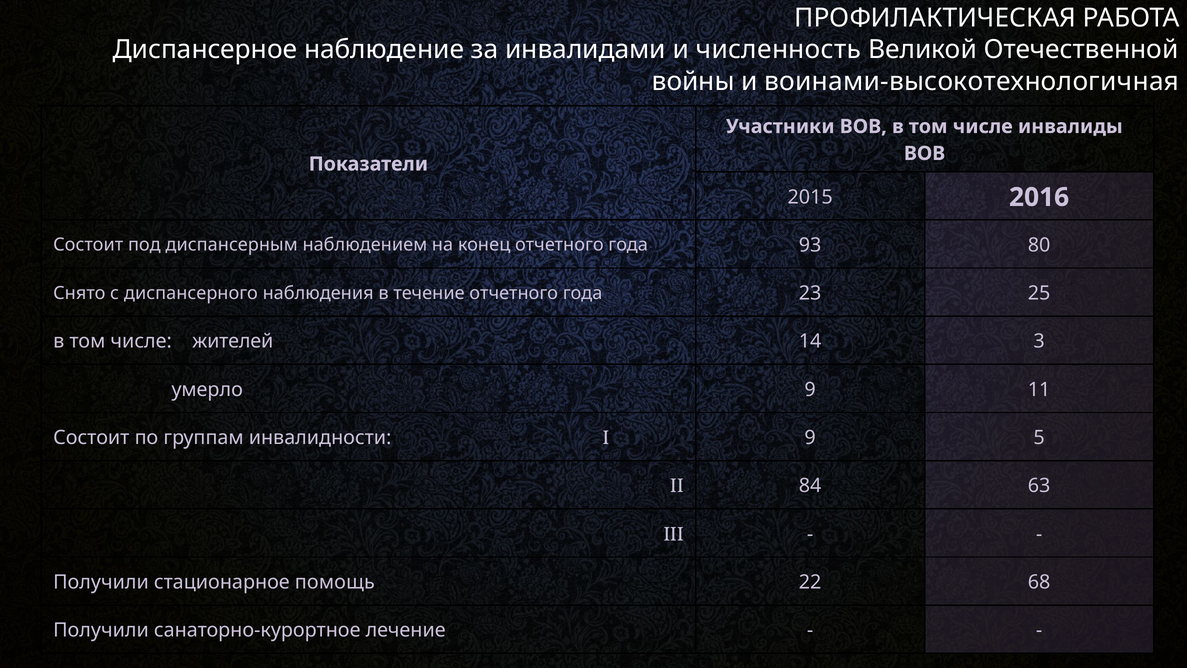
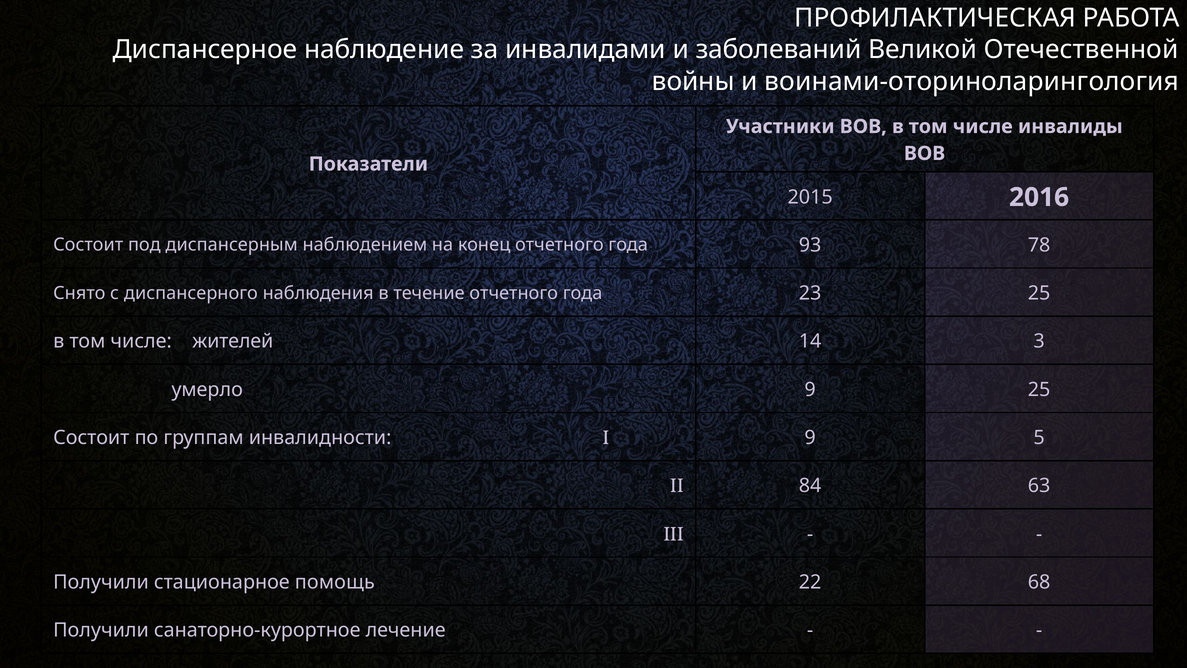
численность: численность -> заболеваний
воинами-высокотехнологичная: воинами-высокотехнологичная -> воинами-оториноларингология
80: 80 -> 78
9 11: 11 -> 25
